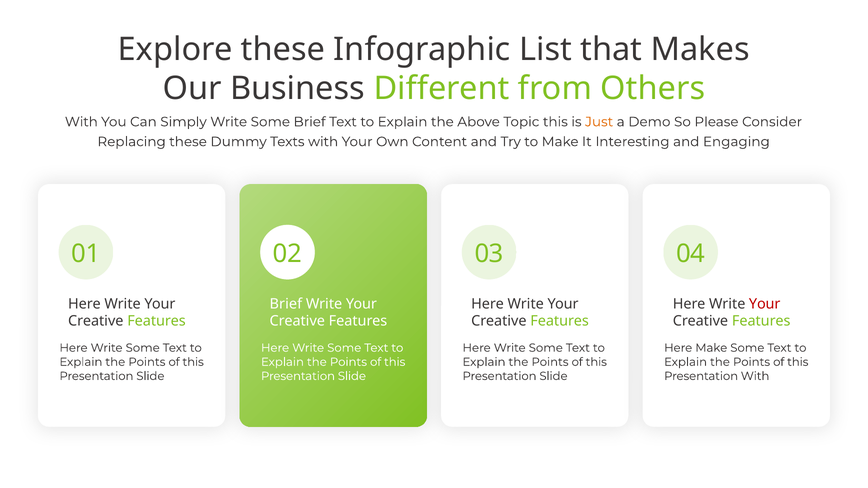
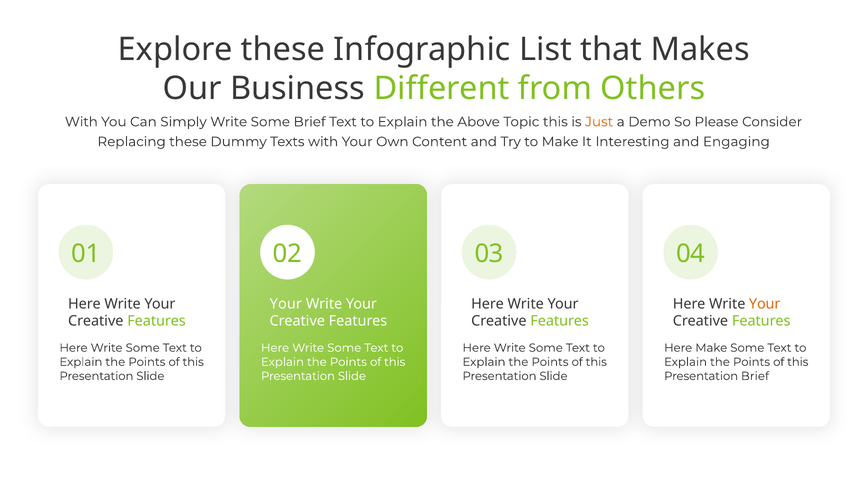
Brief at (286, 304): Brief -> Your
Your at (765, 304) colour: red -> orange
Presentation With: With -> Brief
